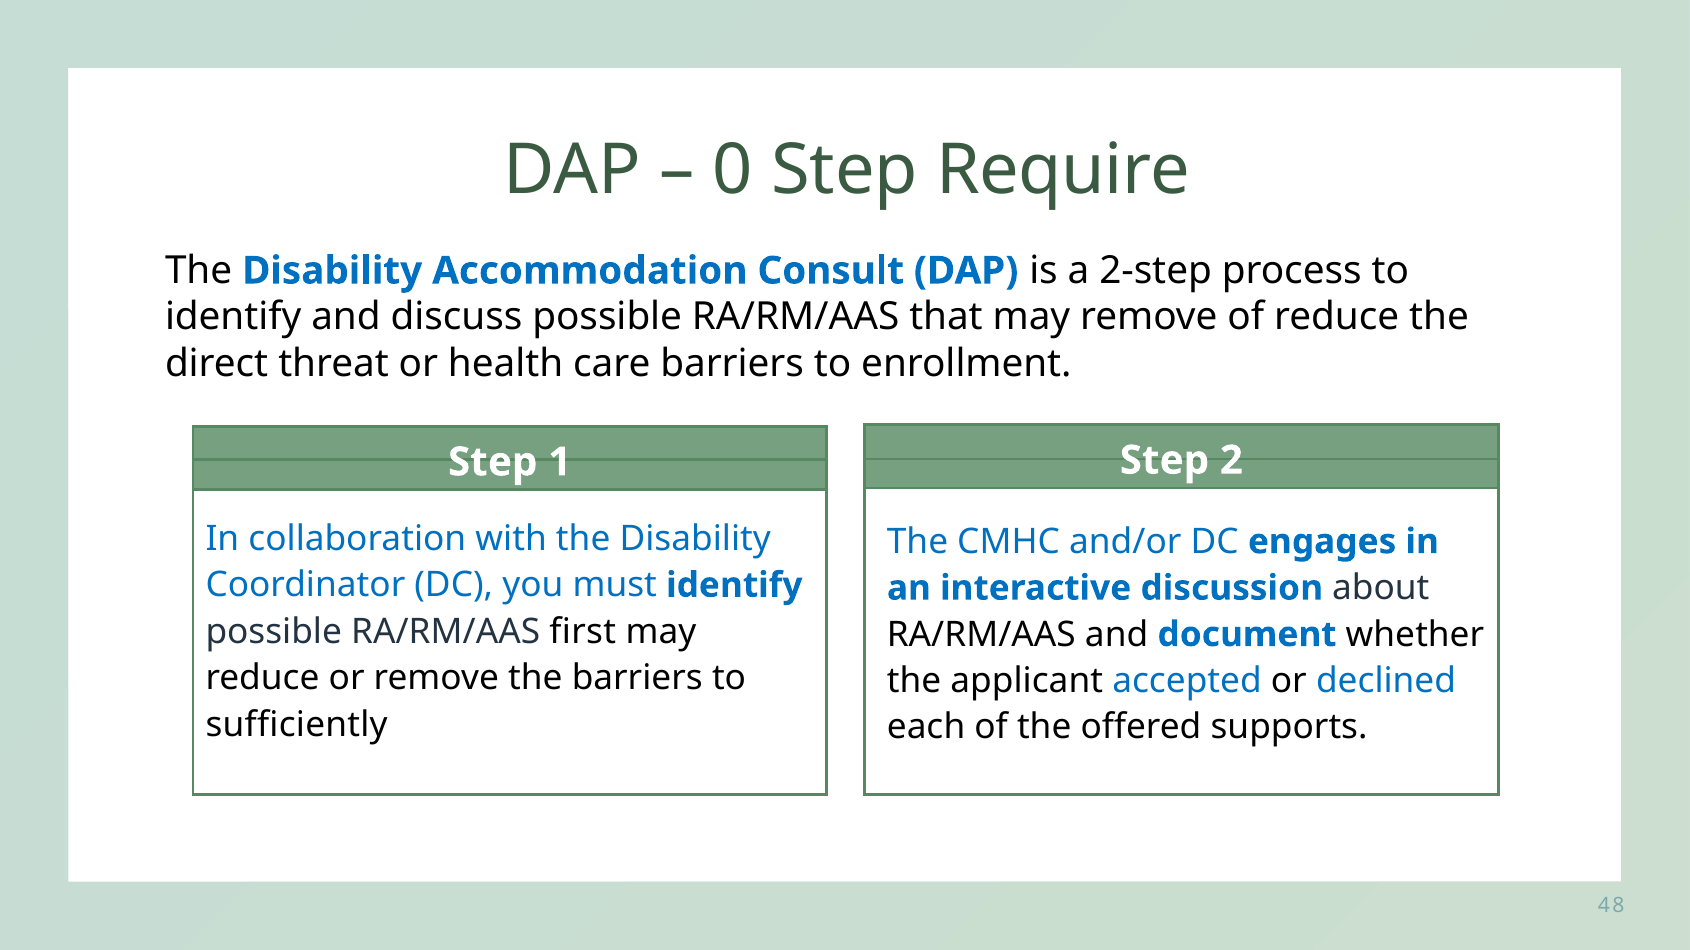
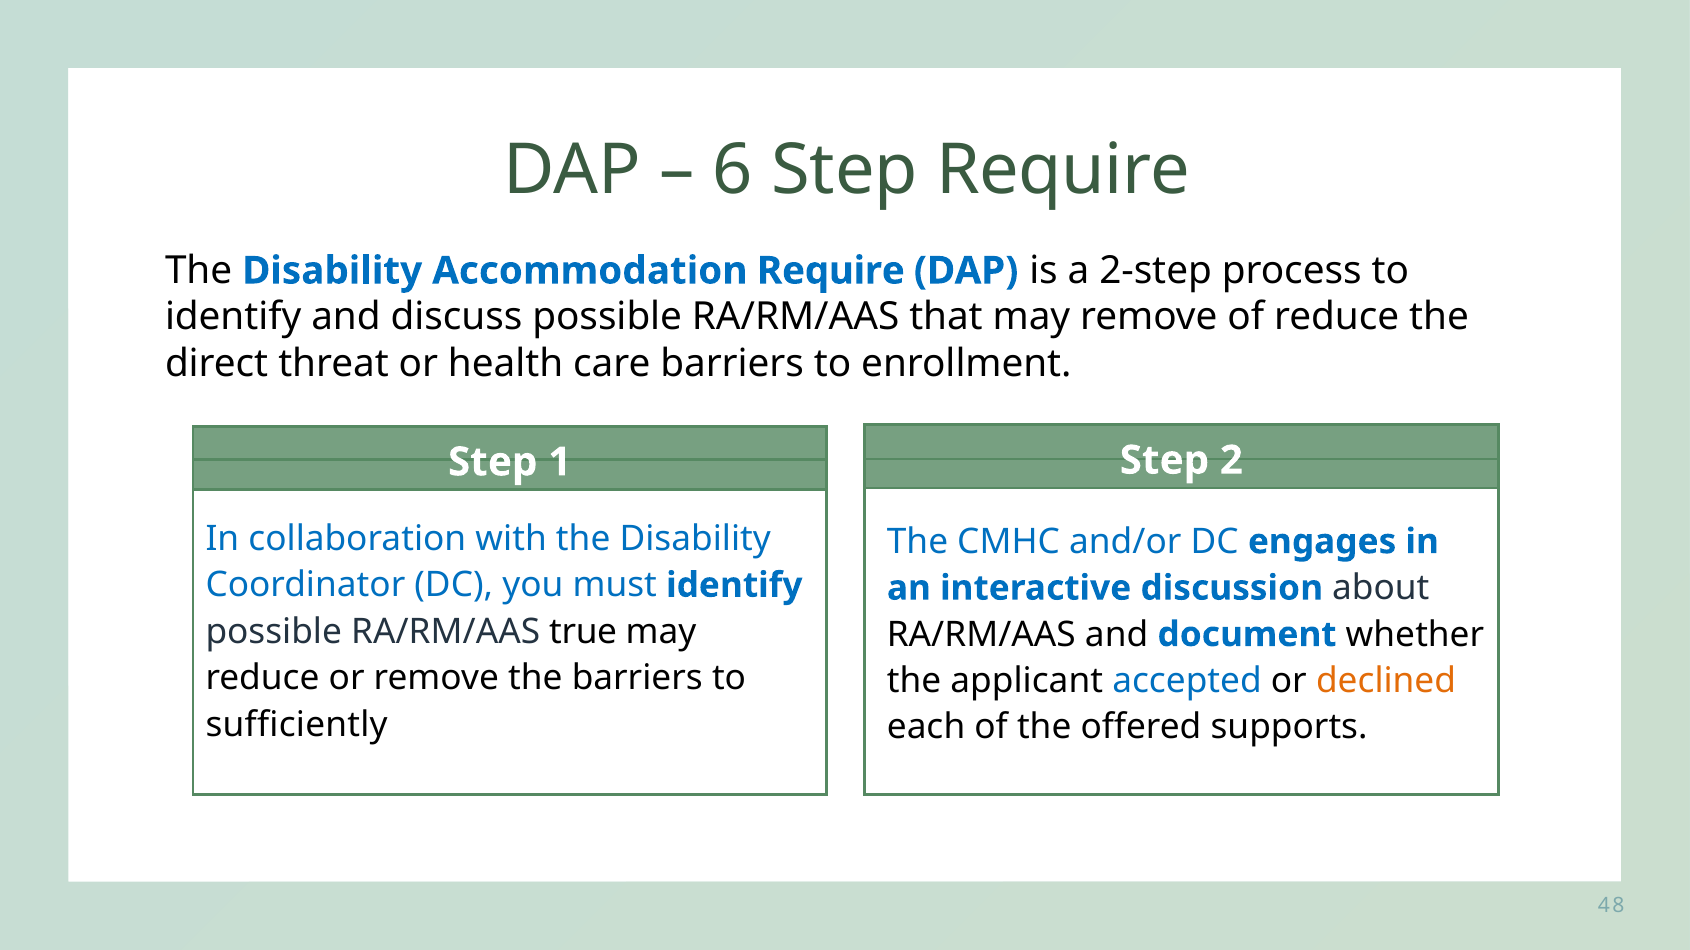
0: 0 -> 6
Accommodation Consult: Consult -> Require
first: first -> true
declined colour: blue -> orange
